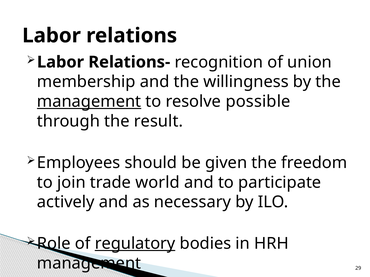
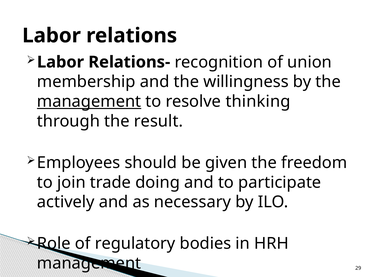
possible: possible -> thinking
world: world -> doing
regulatory underline: present -> none
